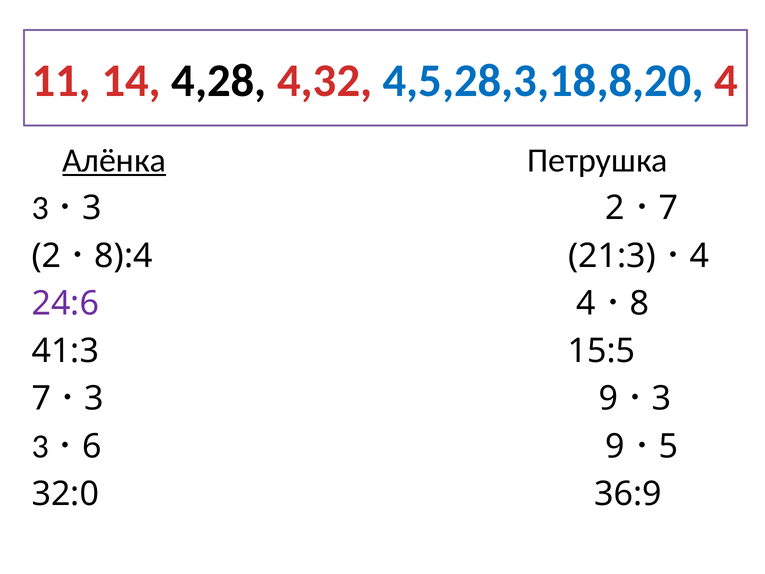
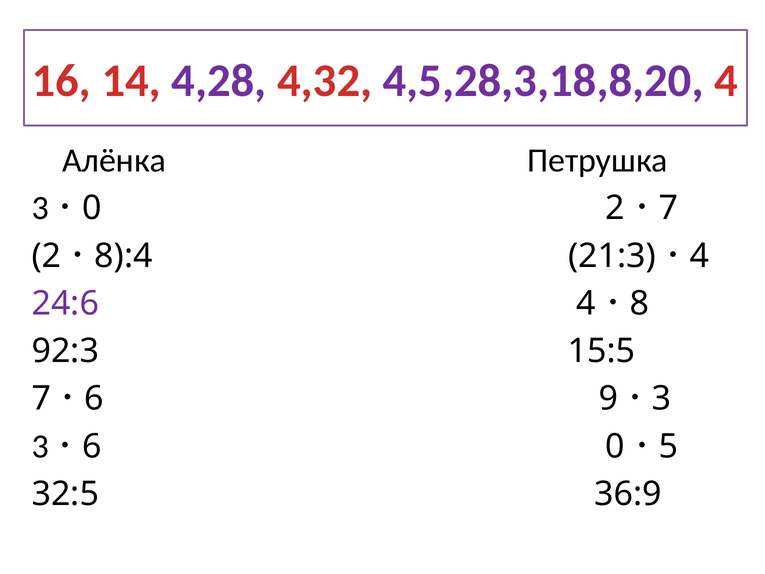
11: 11 -> 16
4,28 colour: black -> purple
4,5,28,3,18,8,20 colour: blue -> purple
Алёнка underline: present -> none
3 at (92, 208): 3 -> 0
41:3: 41:3 -> 92:3
3 at (94, 399): 3 -> 6
9 at (615, 446): 9 -> 0
32:0: 32:0 -> 32:5
